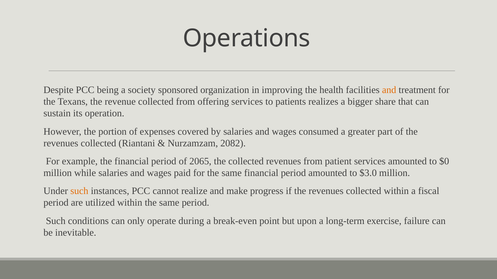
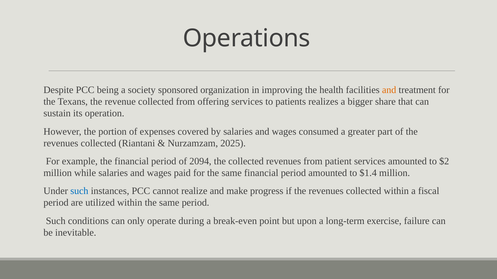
2082: 2082 -> 2025
2065: 2065 -> 2094
$0: $0 -> $2
$3.0: $3.0 -> $1.4
such at (79, 191) colour: orange -> blue
